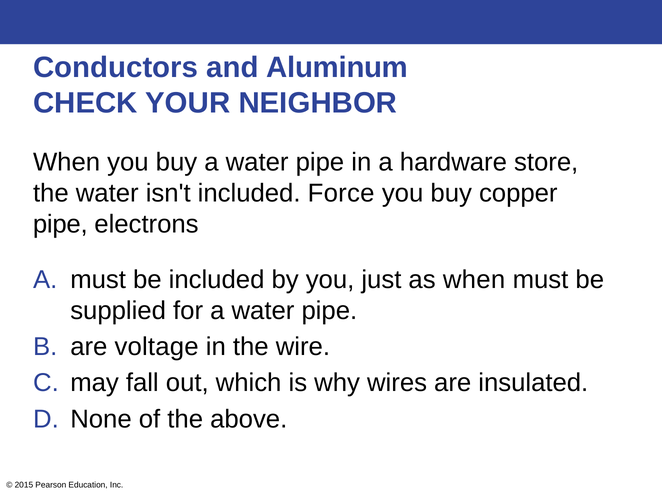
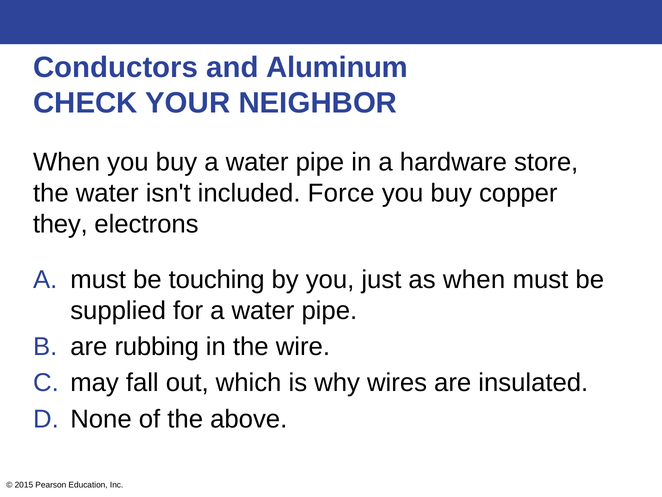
pipe at (60, 224): pipe -> they
be included: included -> touching
voltage: voltage -> rubbing
